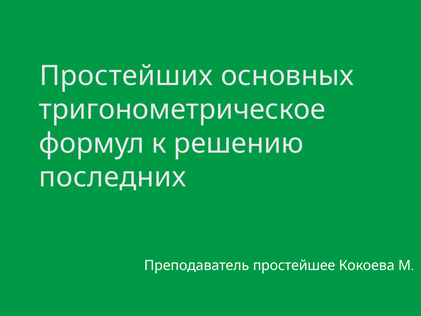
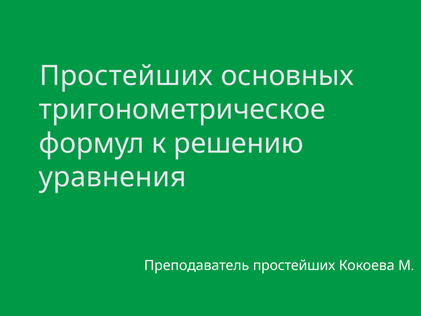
последних: последних -> уравнения
Преподаватель простейшее: простейшее -> простейших
